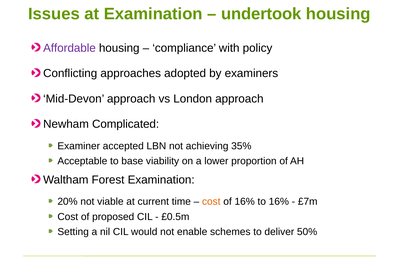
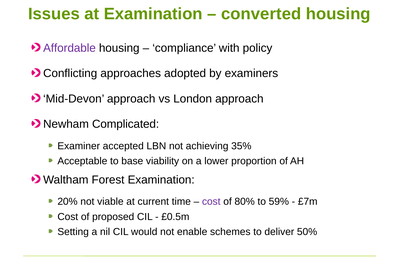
undertook: undertook -> converted
cost at (211, 202) colour: orange -> purple
of 16%: 16% -> 80%
to 16%: 16% -> 59%
